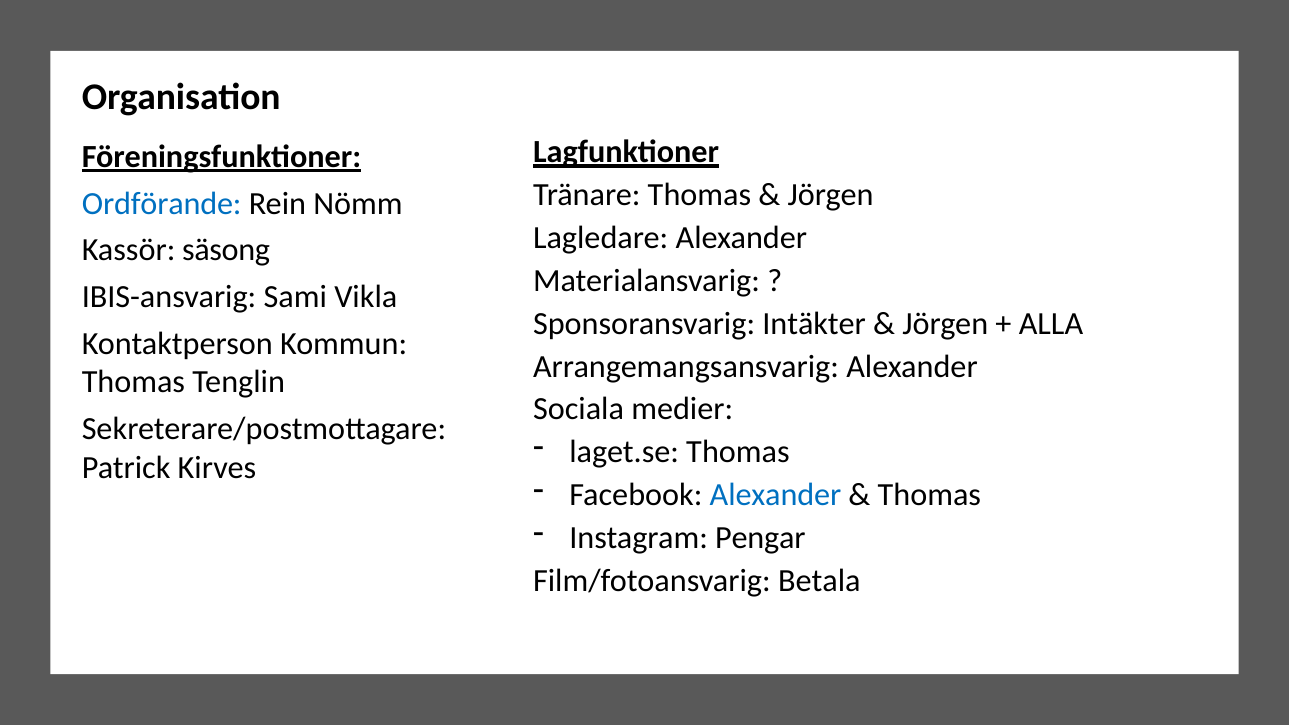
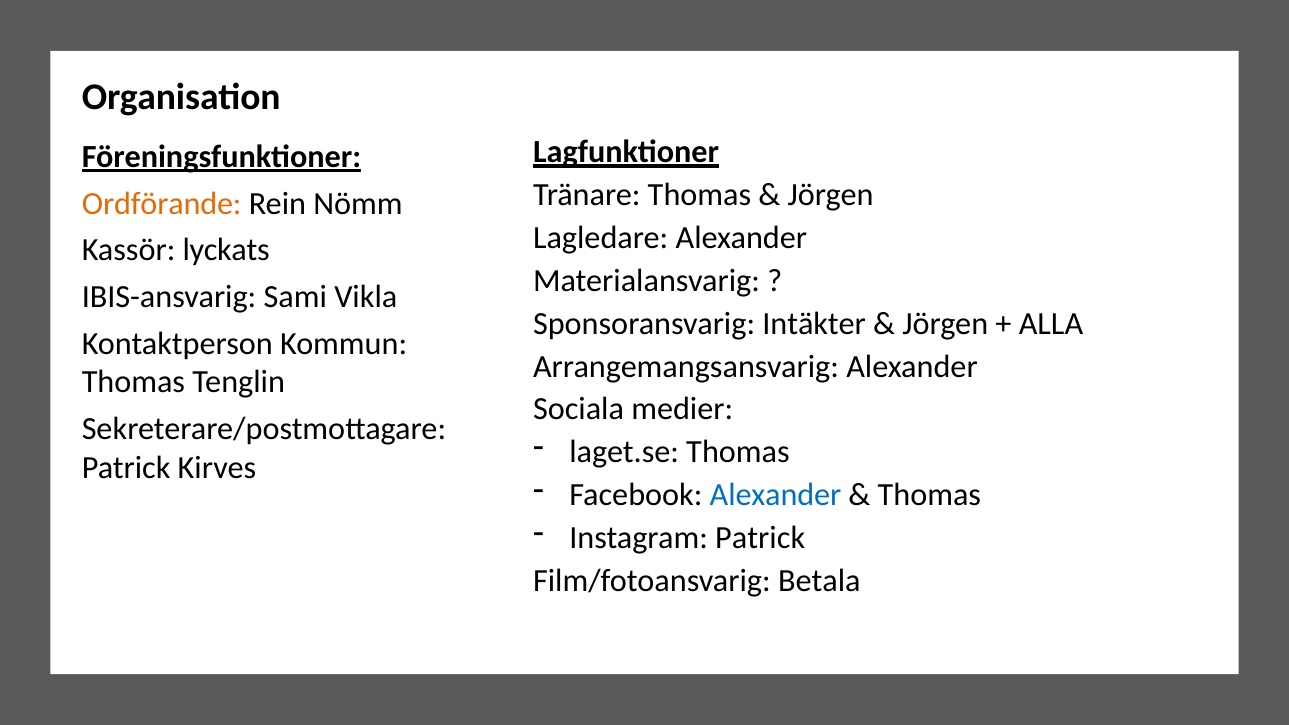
Ordförande colour: blue -> orange
säsong: säsong -> lyckats
Instagram Pengar: Pengar -> Patrick
